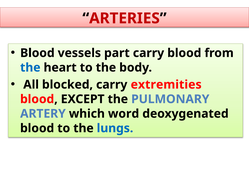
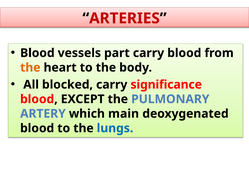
the at (30, 67) colour: blue -> orange
extremities: extremities -> significance
word: word -> main
